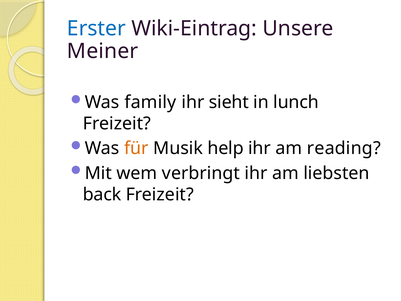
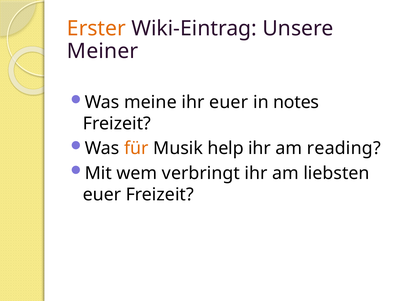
Erster colour: blue -> orange
family: family -> meine
ihr sieht: sieht -> euer
lunch: lunch -> notes
back at (102, 194): back -> euer
